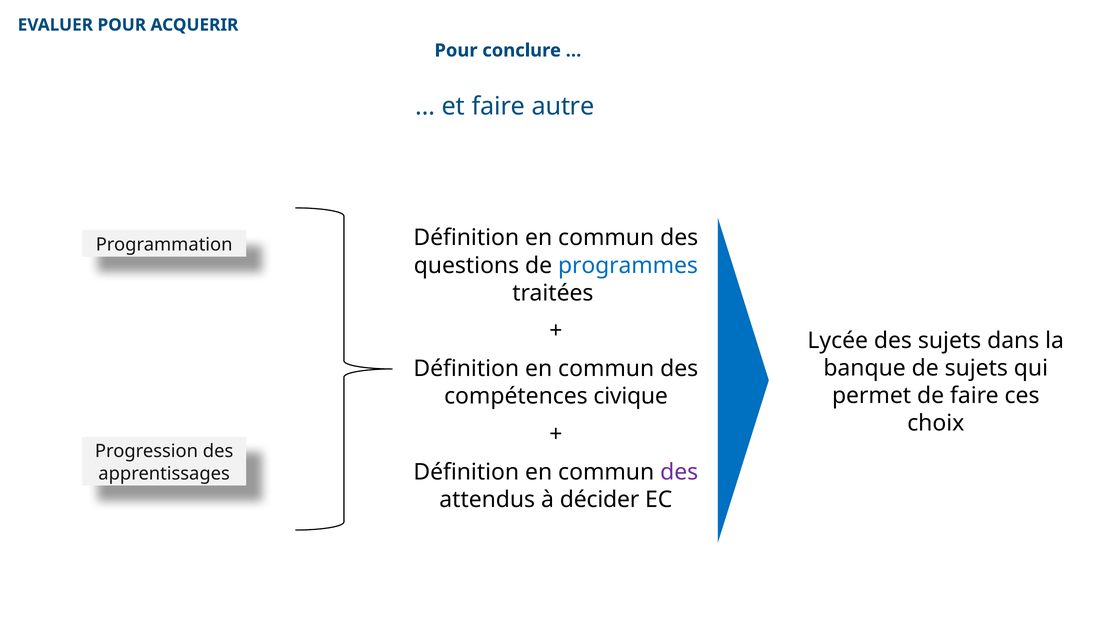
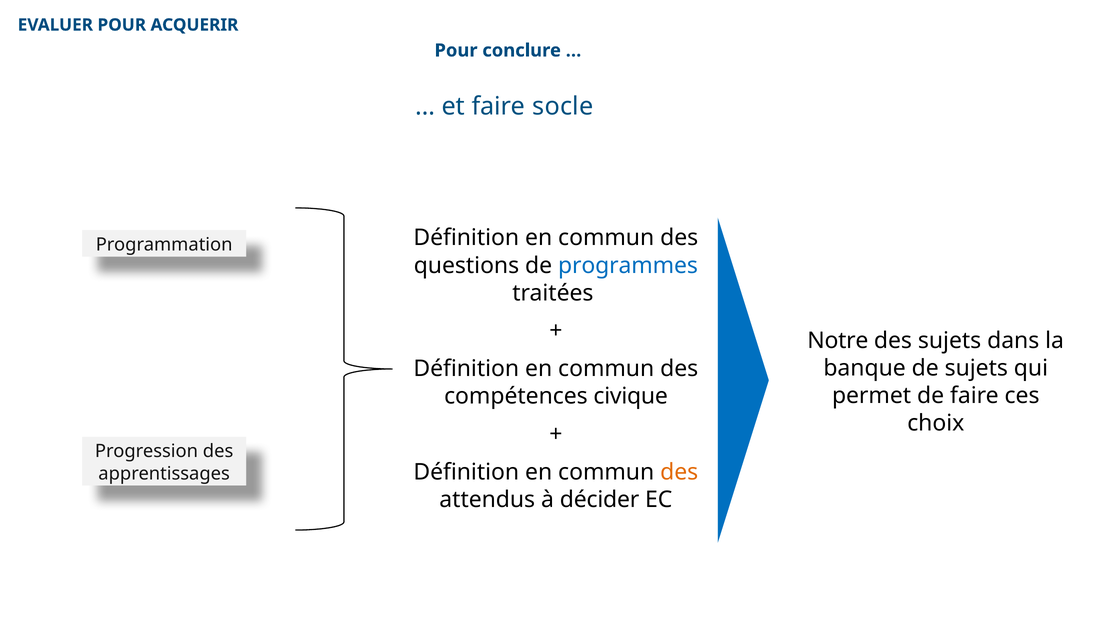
autre: autre -> socle
Lycée: Lycée -> Notre
des at (679, 472) colour: purple -> orange
